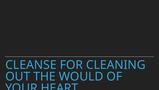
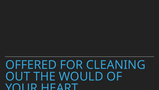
CLEANSE: CLEANSE -> OFFERED
